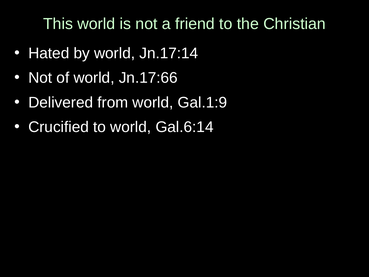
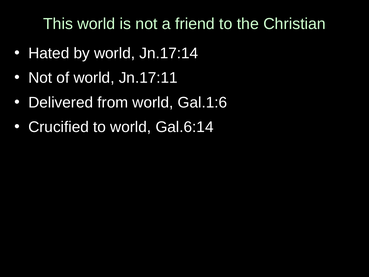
Jn.17:66: Jn.17:66 -> Jn.17:11
Gal.1:9: Gal.1:9 -> Gal.1:6
